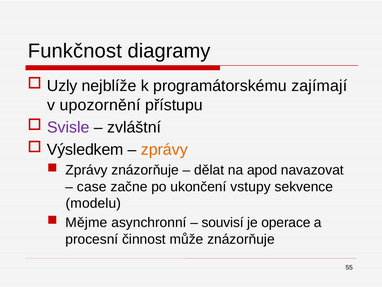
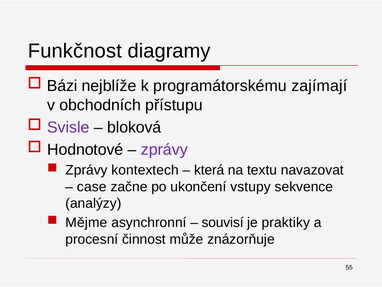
Uzly: Uzly -> Bázi
upozornění: upozornění -> obchodních
zvláštní: zvláštní -> bloková
Výsledkem: Výsledkem -> Hodnotové
zprávy at (164, 149) colour: orange -> purple
Zprávy znázorňuje: znázorňuje -> kontextech
dělat: dělat -> která
apod: apod -> textu
modelu: modelu -> analýzy
operace: operace -> praktiky
